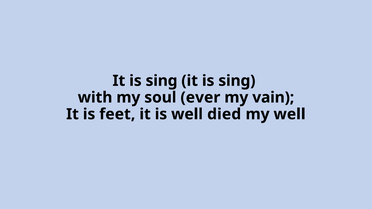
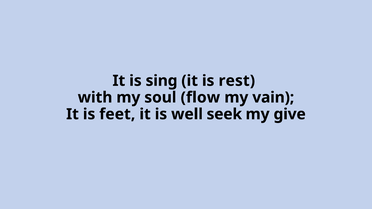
sing at (237, 81): sing -> rest
ever: ever -> flow
died: died -> seek
my well: well -> give
